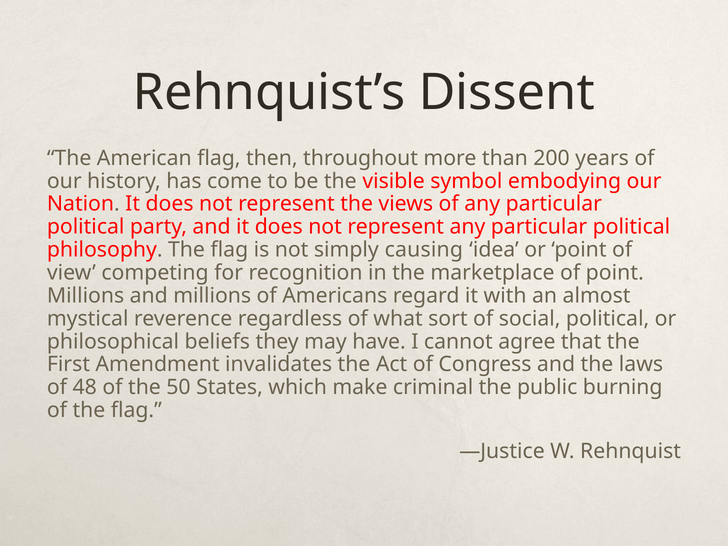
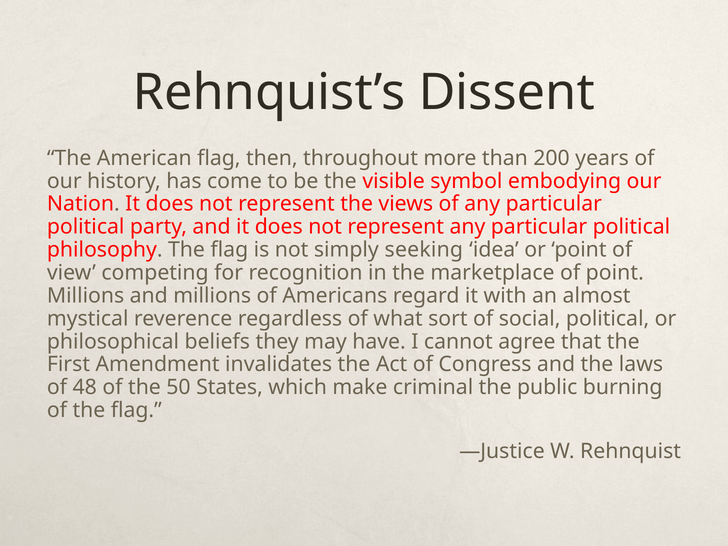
causing: causing -> seeking
